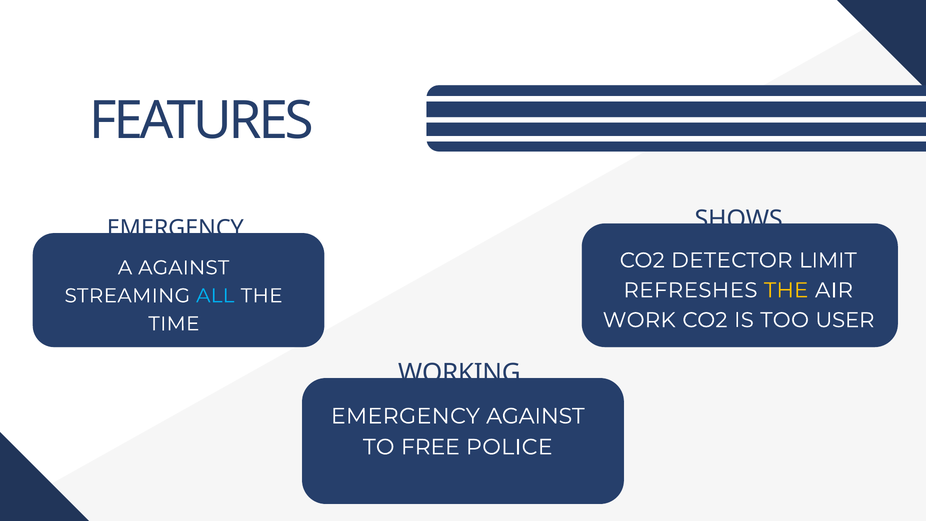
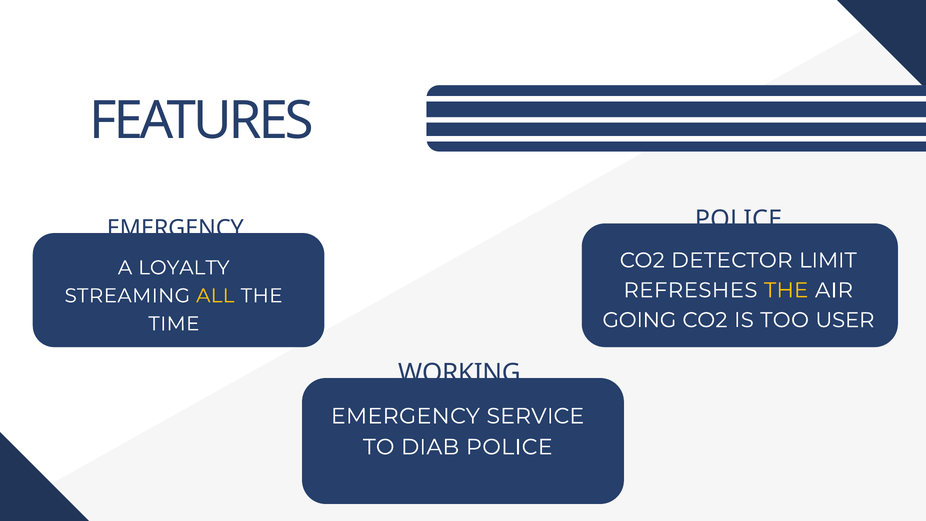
SHOWS at (739, 220): SHOWS -> POLICE
A AGAINST: AGAINST -> LOYALTY
ALL colour: light blue -> yellow
WORK: WORK -> GOING
EMERGENCY AGAINST: AGAINST -> SERVICE
FREE: FREE -> DIAB
